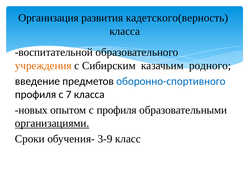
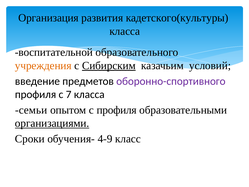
кадетского(верность: кадетского(верность -> кадетского(культуры
Сибирским underline: none -> present
родного: родного -> условий
оборонно-спортивного colour: blue -> purple
новых: новых -> семьи
3-9: 3-9 -> 4-9
